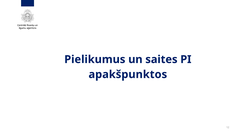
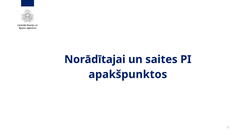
Pielikumus: Pielikumus -> Norādītajai
